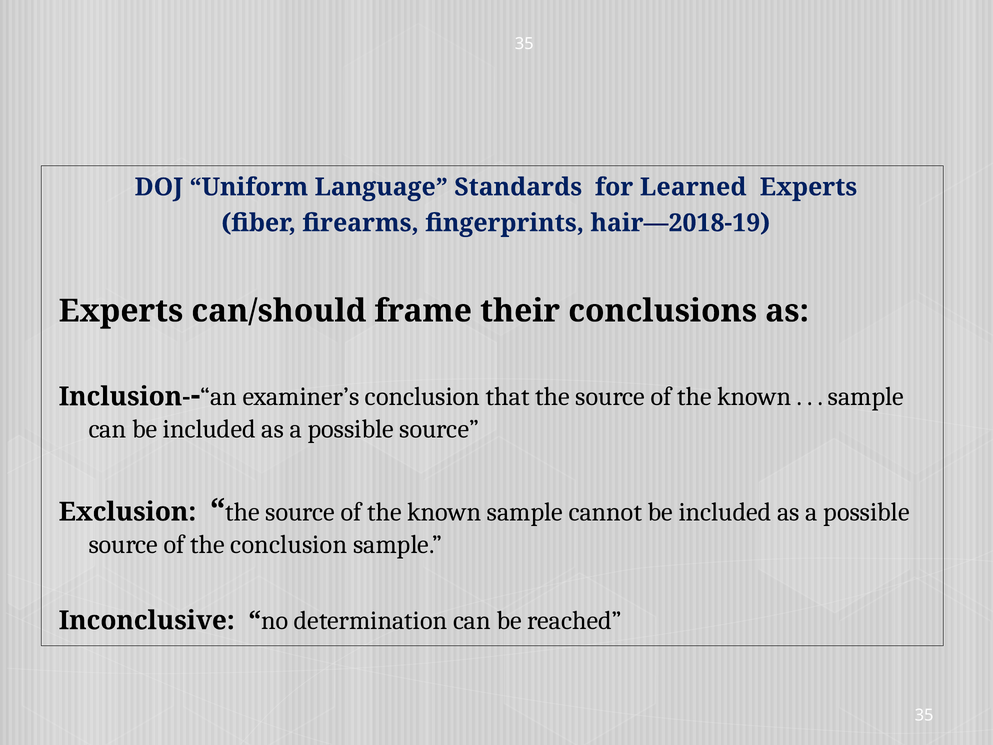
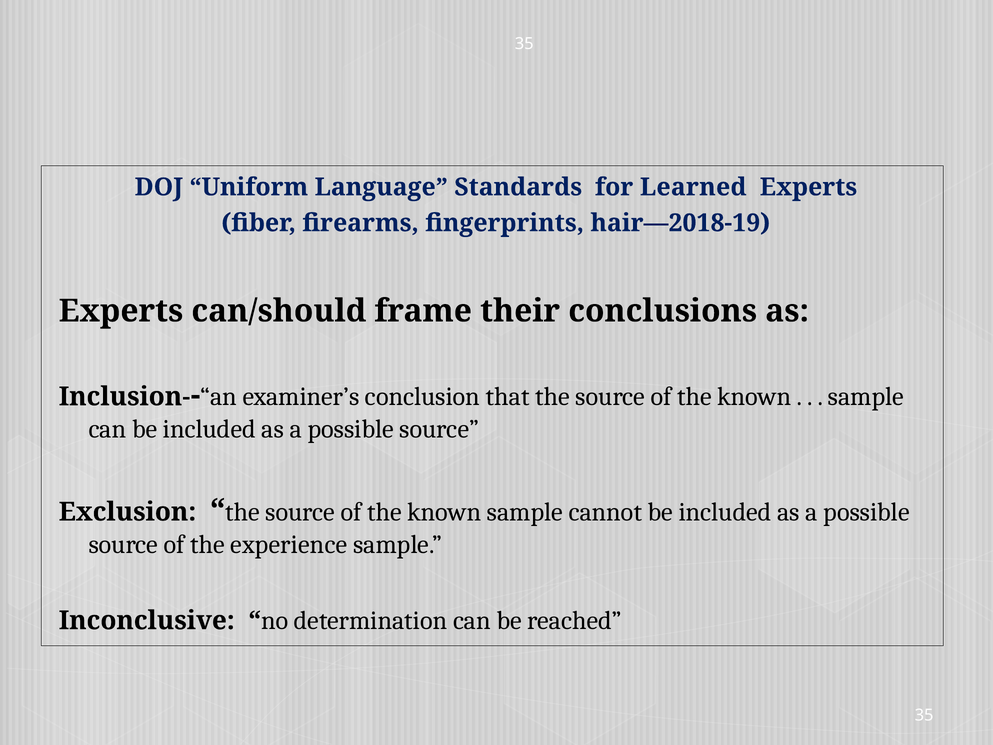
the conclusion: conclusion -> experience
